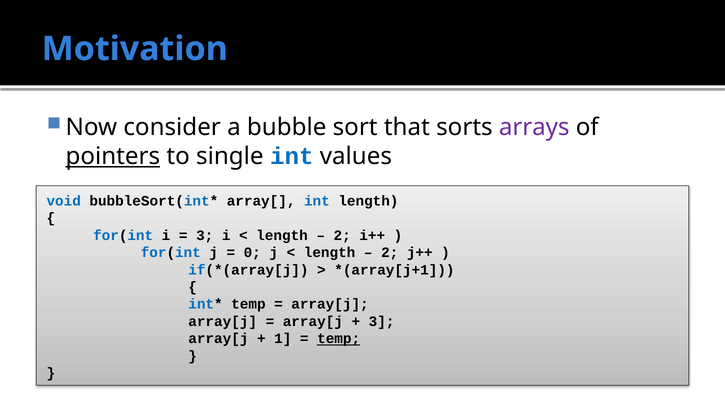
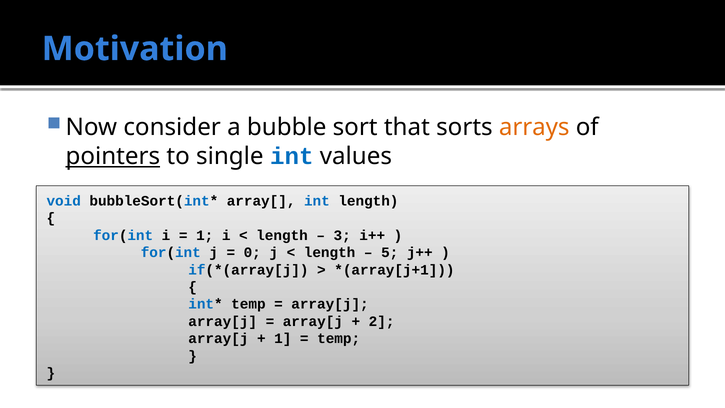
arrays colour: purple -> orange
3 at (205, 235): 3 -> 1
2 at (342, 235): 2 -> 3
2 at (390, 252): 2 -> 5
3 at (382, 321): 3 -> 2
temp at (339, 339) underline: present -> none
